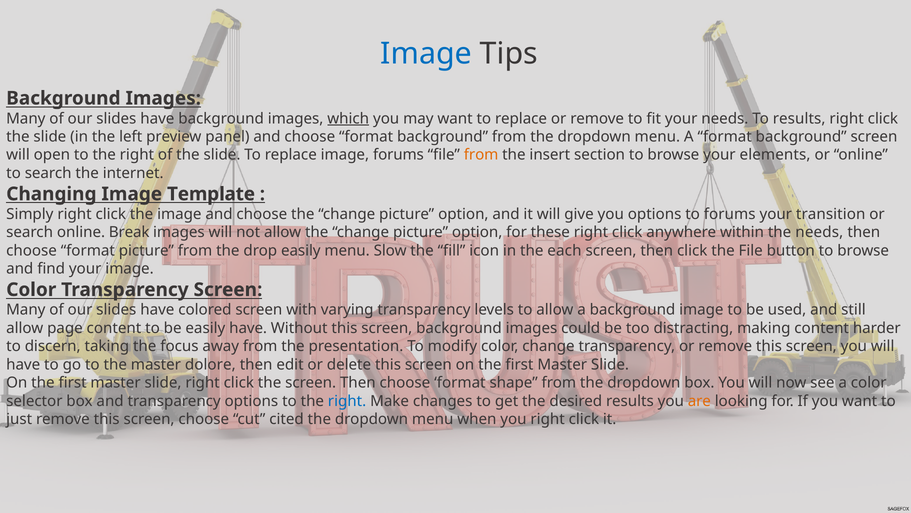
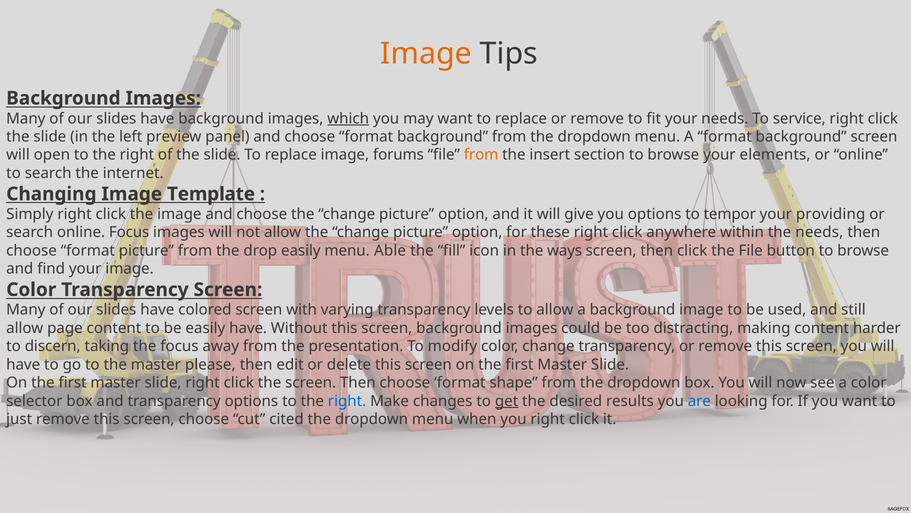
Image at (426, 54) colour: blue -> orange
To results: results -> service
to forums: forums -> tempor
transition: transition -> providing
online Break: Break -> Focus
Slow: Slow -> Able
each: each -> ways
dolore: dolore -> please
get underline: none -> present
are colour: orange -> blue
